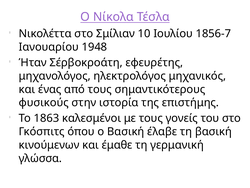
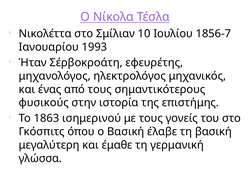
1948: 1948 -> 1993
καλεσμένοι: καλεσμένοι -> ισημερινού
κινούμενων: κινούμενων -> μεγαλύτερη
